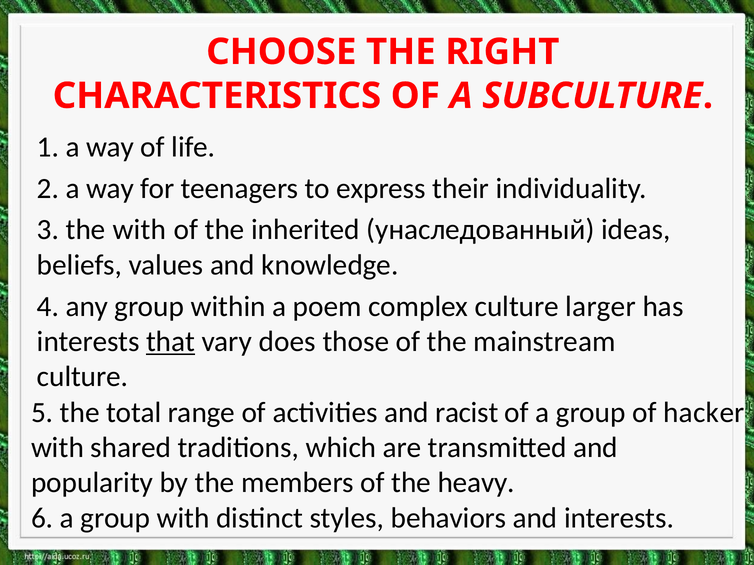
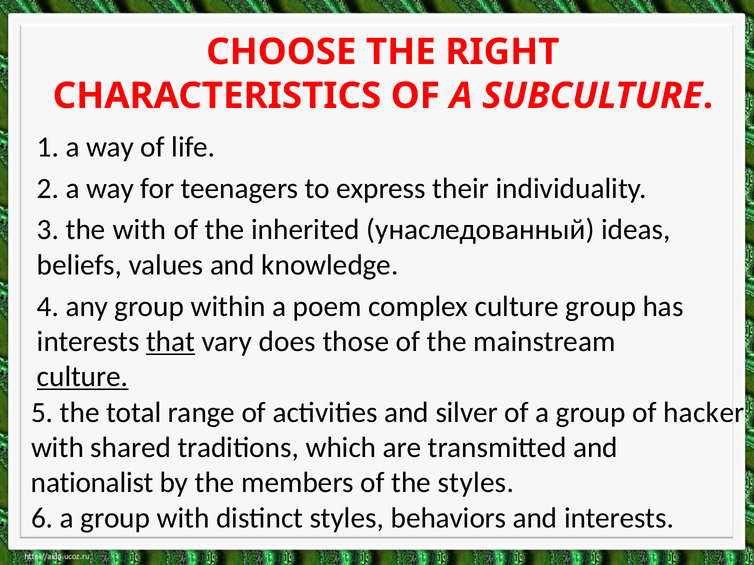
culture larger: larger -> group
culture at (83, 377) underline: none -> present
racist: racist -> silver
popularity: popularity -> nationalist
the heavy: heavy -> styles
